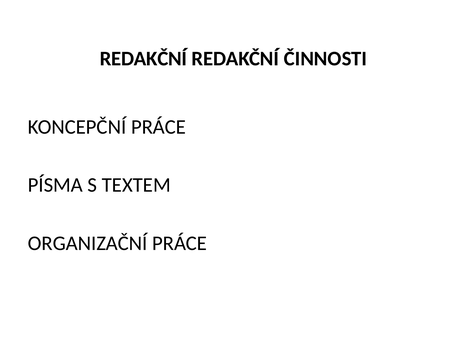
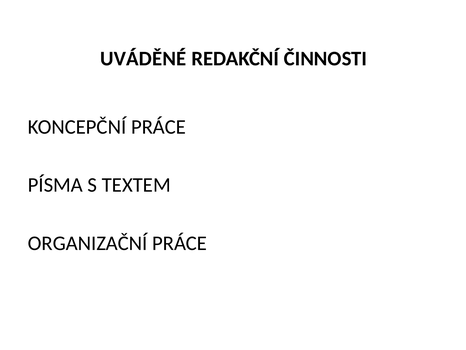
REDAKČNÍ at (143, 59): REDAKČNÍ -> UVÁDĚNÉ
